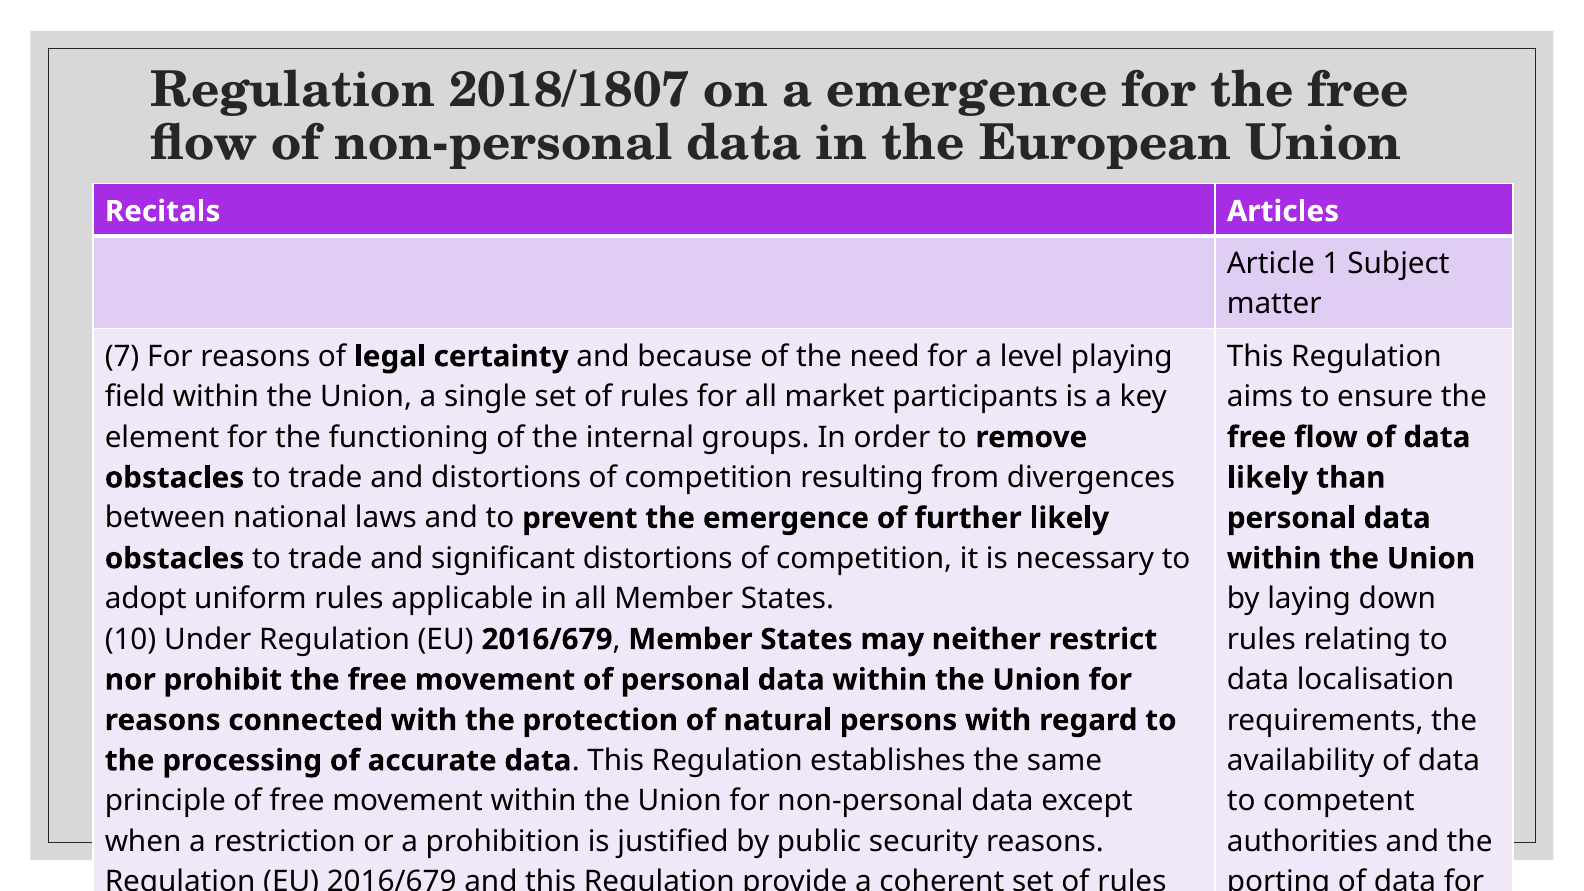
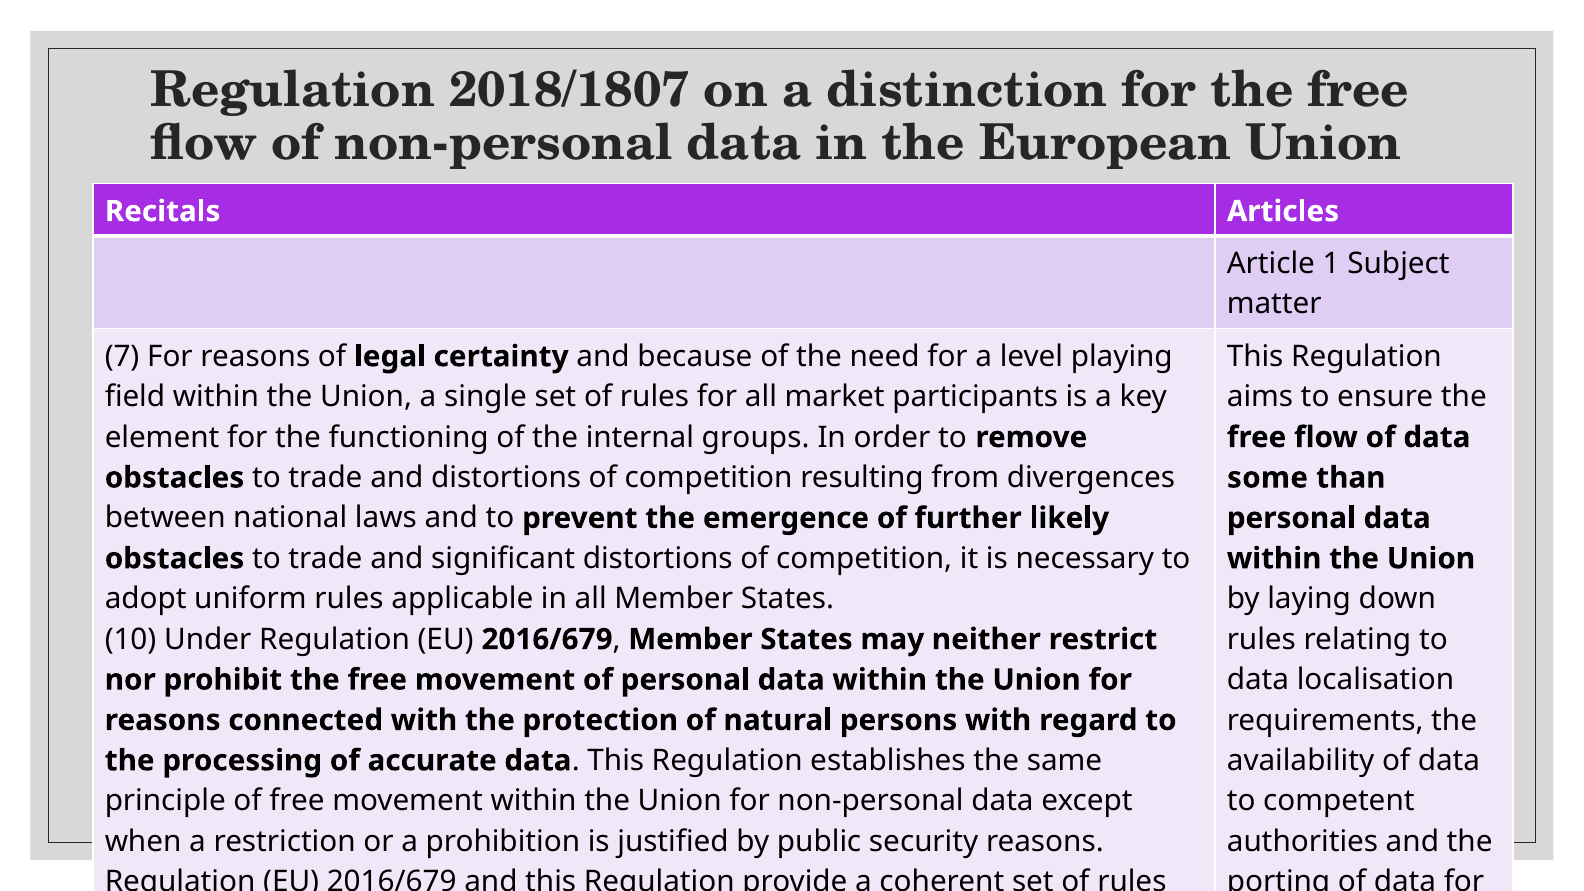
a emergence: emergence -> distinction
likely at (1267, 478): likely -> some
